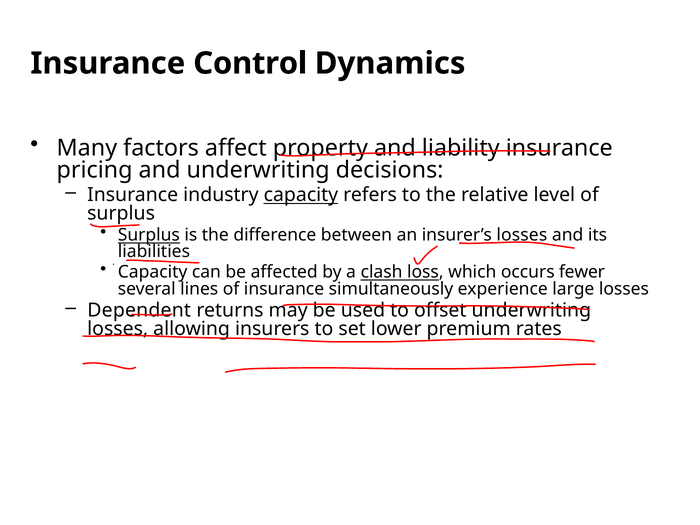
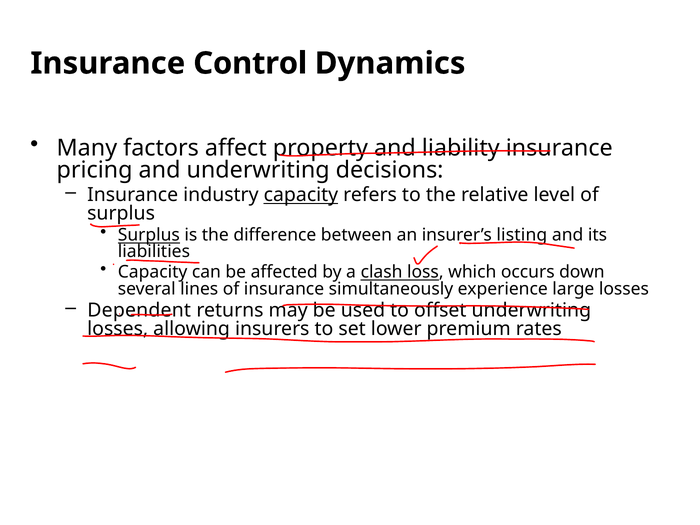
insurer’s losses: losses -> listing
fewer: fewer -> down
